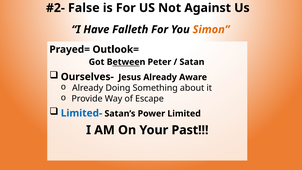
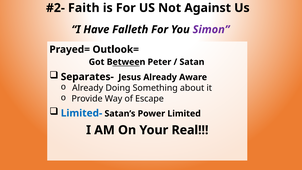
False: False -> Faith
Simon colour: orange -> purple
Ourselves-: Ourselves- -> Separates-
Past: Past -> Real
